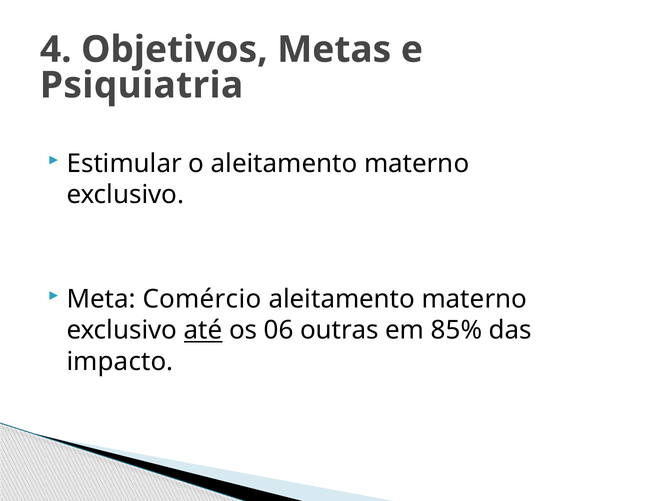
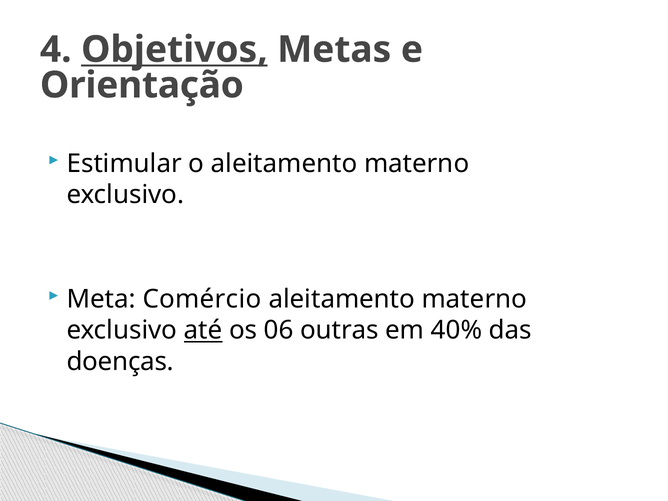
Objetivos underline: none -> present
Psiquiatria: Psiquiatria -> Orientação
85%: 85% -> 40%
impacto: impacto -> doenças
